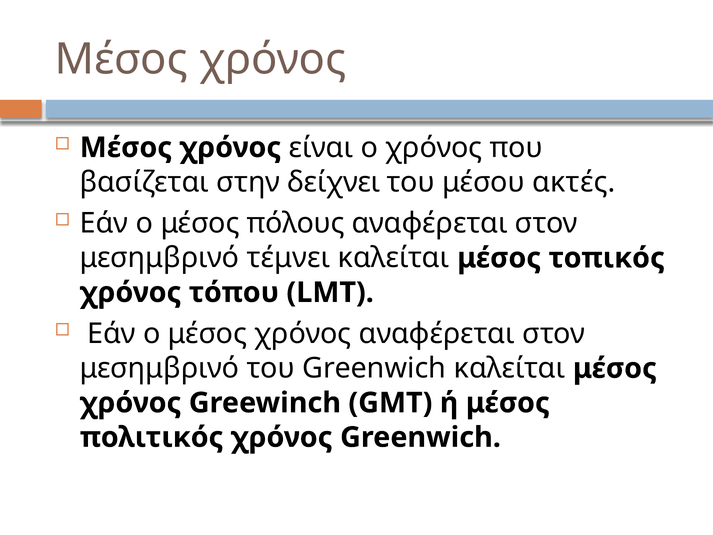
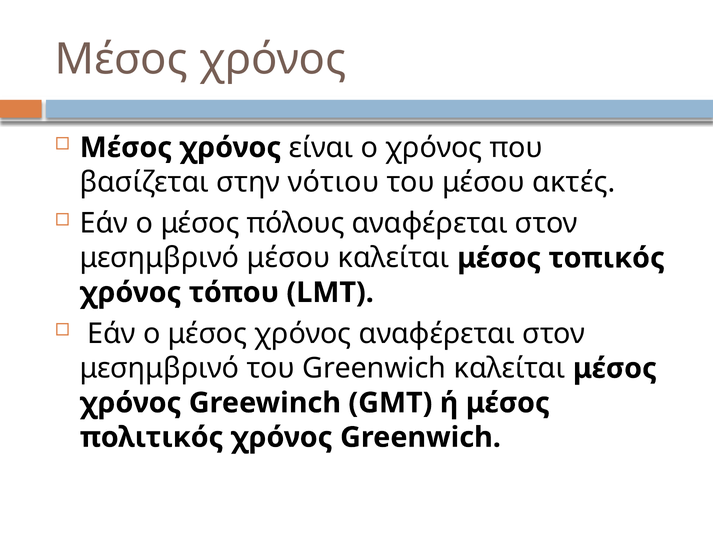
δείχνει: δείχνει -> νότιου
μεσημβρινό τέμνει: τέμνει -> μέσου
